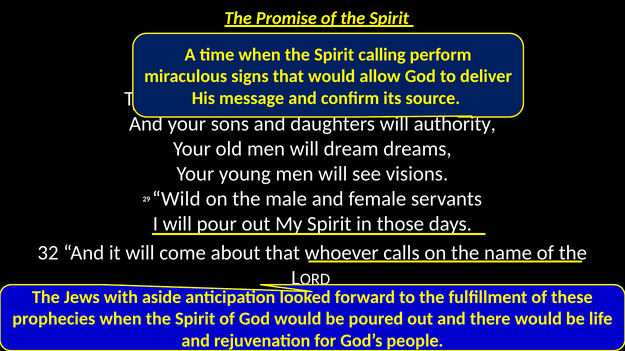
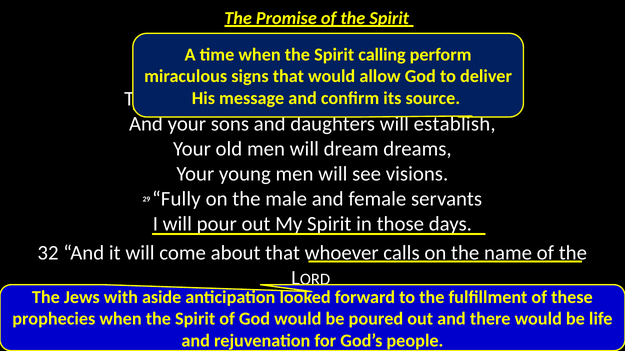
authority: authority -> establish
Wild: Wild -> Fully
